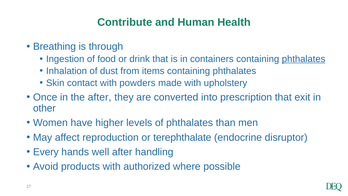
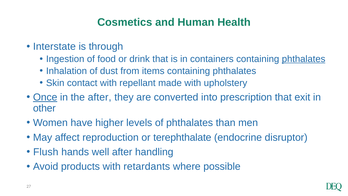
Contribute: Contribute -> Cosmetics
Breathing: Breathing -> Interstate
powders: powders -> repellant
Once underline: none -> present
Every: Every -> Flush
authorized: authorized -> retardants
